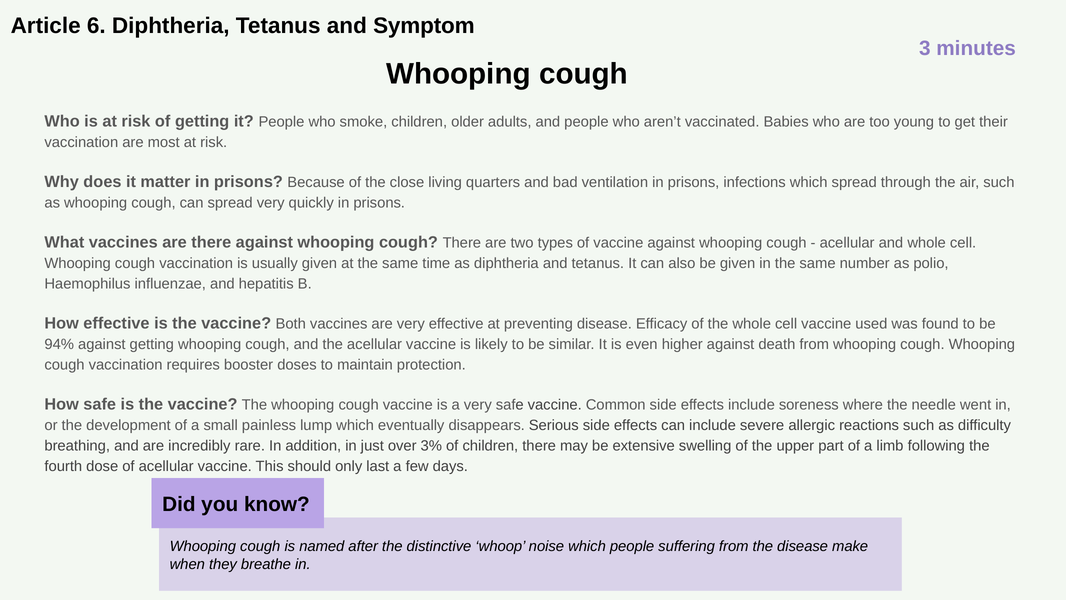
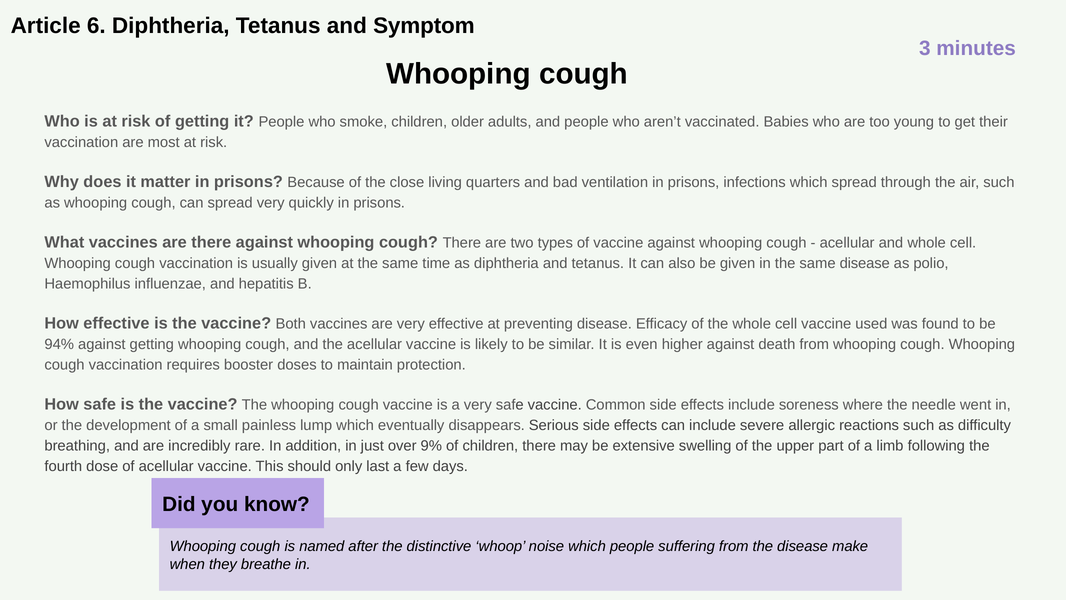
same number: number -> disease
3%: 3% -> 9%
